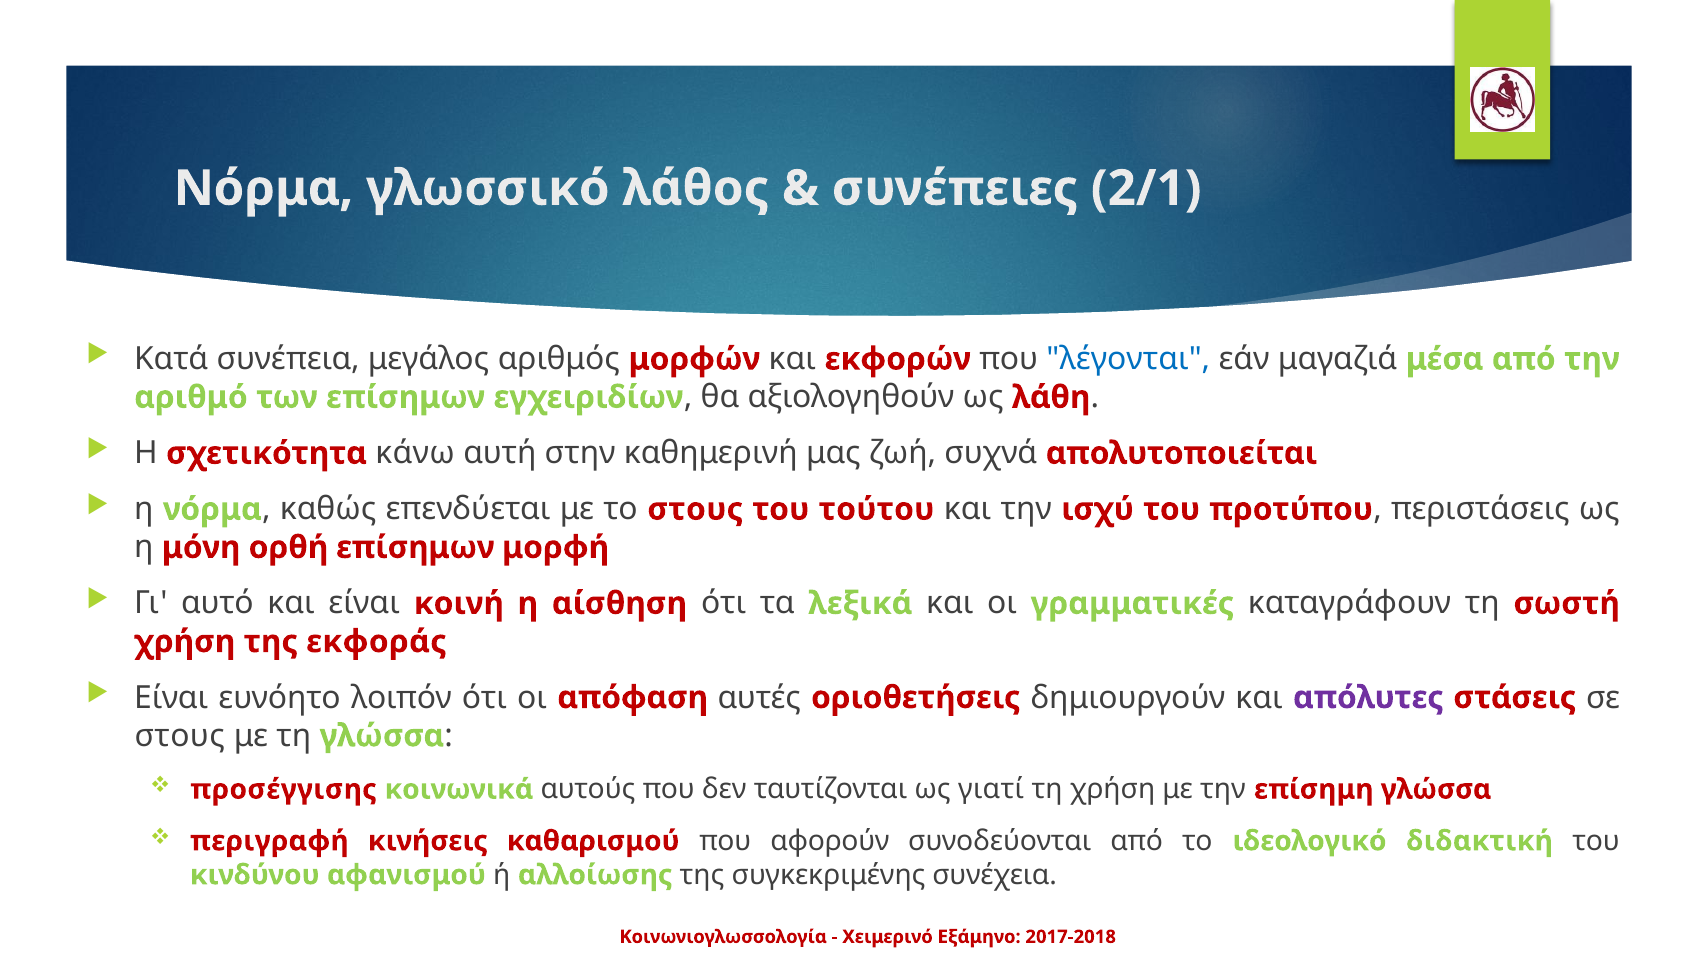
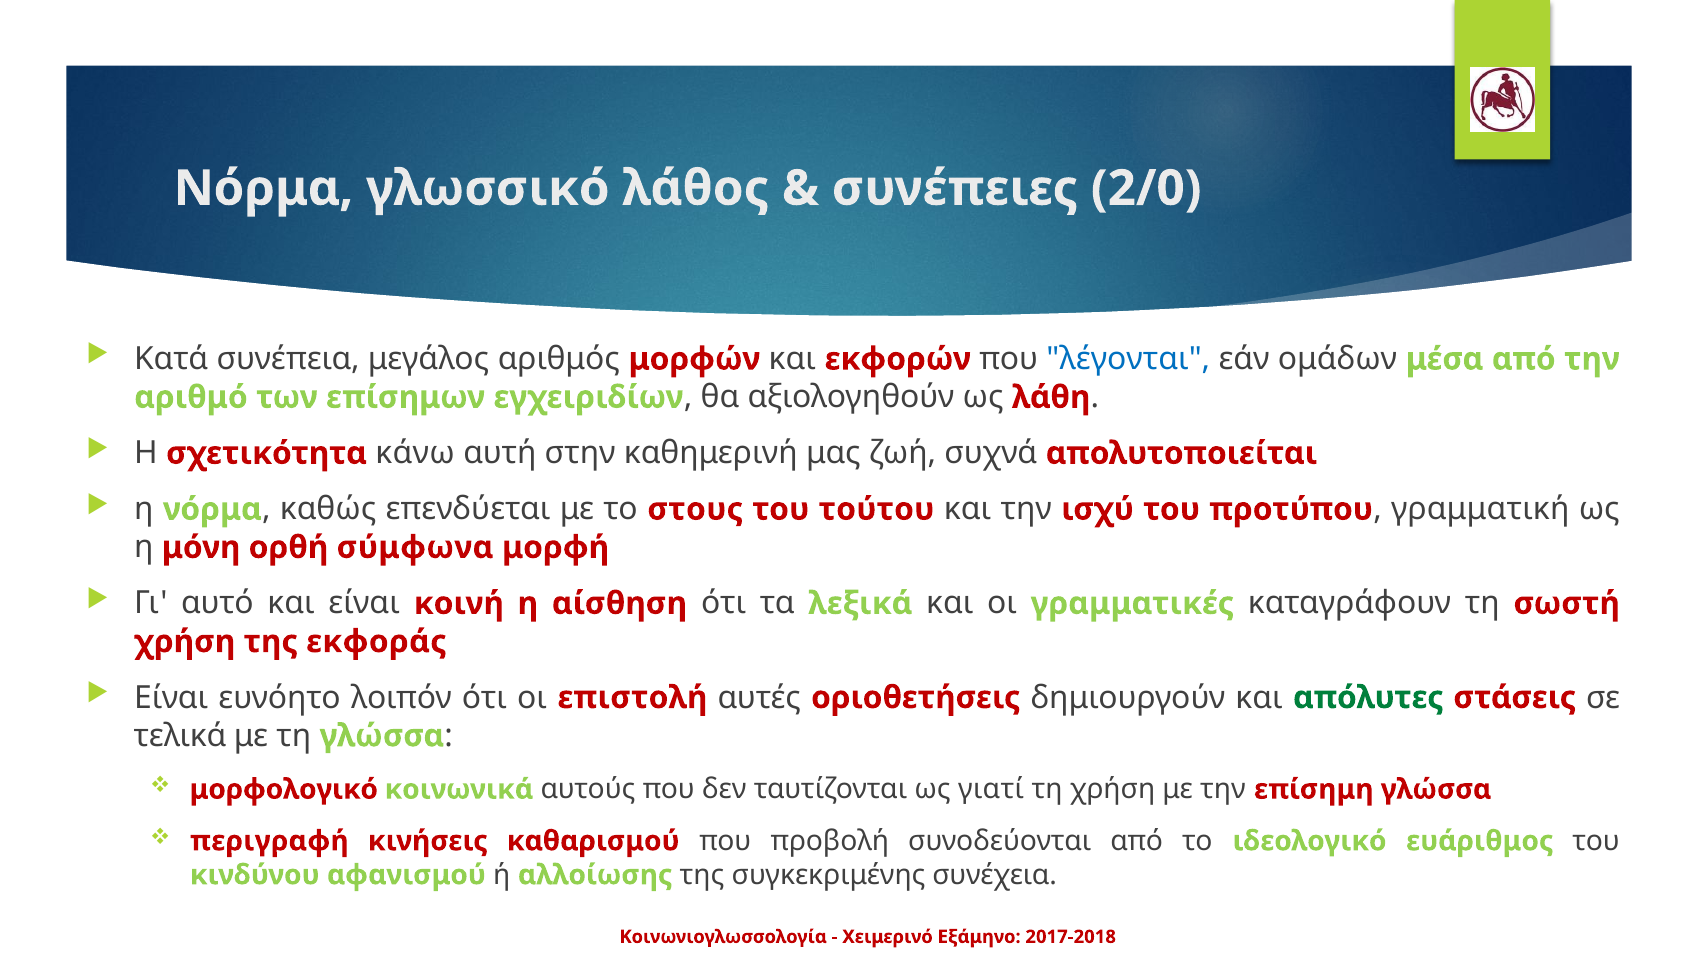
2/1: 2/1 -> 2/0
μαγαζιά: μαγαζιά -> ομάδων
περιστάσεις: περιστάσεις -> γραμματική
ορθή επίσημων: επίσημων -> σύμφωνα
απόφαση: απόφαση -> επιστολή
απόλυτες colour: purple -> green
στους at (180, 736): στους -> τελικά
προσέγγισης: προσέγγισης -> μορφολογικό
αφορούν: αφορούν -> προβολή
διδακτική: διδακτική -> ευάριθμος
